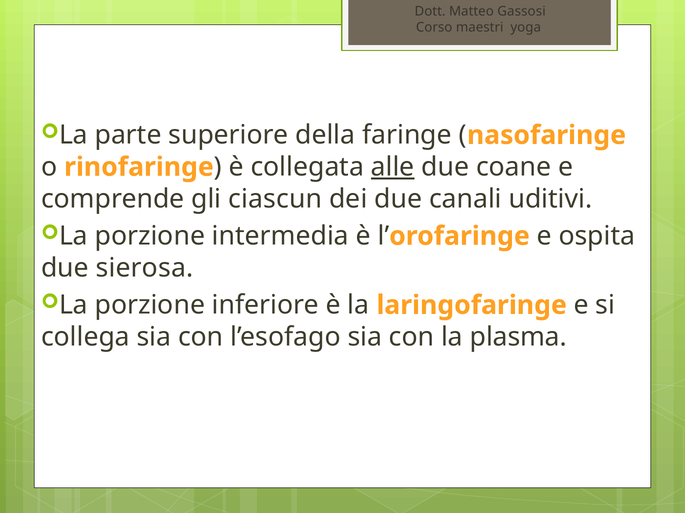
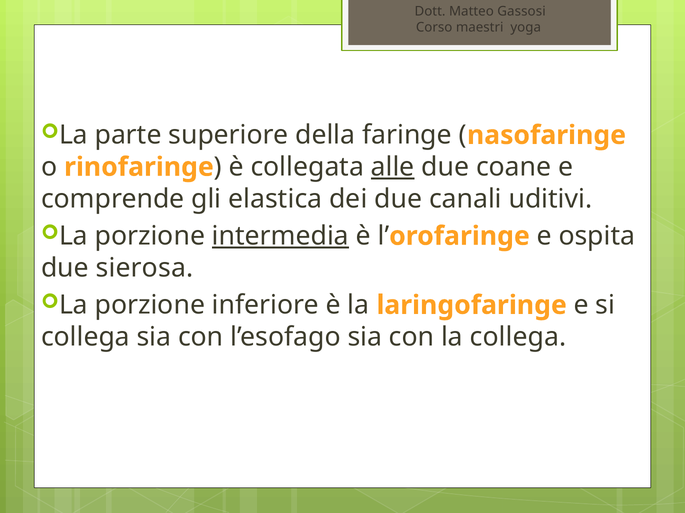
ciascun: ciascun -> elastica
intermedia underline: none -> present
la plasma: plasma -> collega
